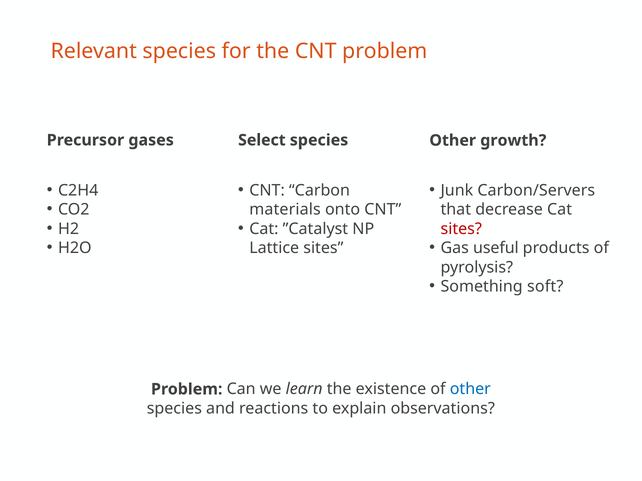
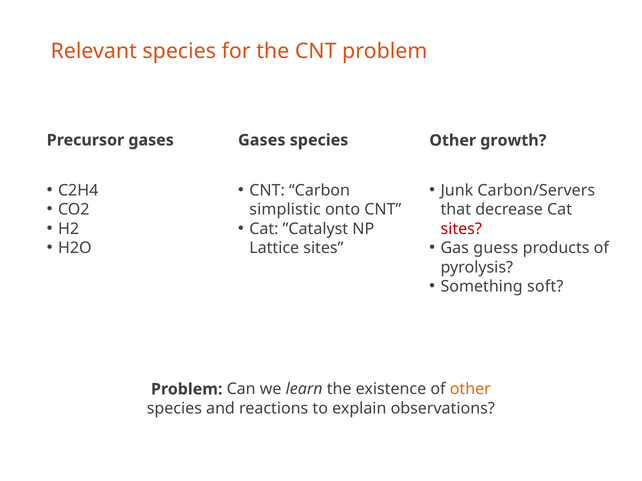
Select at (262, 140): Select -> Gases
materials: materials -> simplistic
useful: useful -> guess
other at (470, 390) colour: blue -> orange
